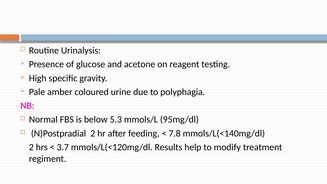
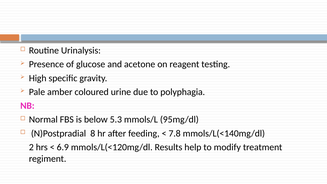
N)Postpradial 2: 2 -> 8
3.7: 3.7 -> 6.9
